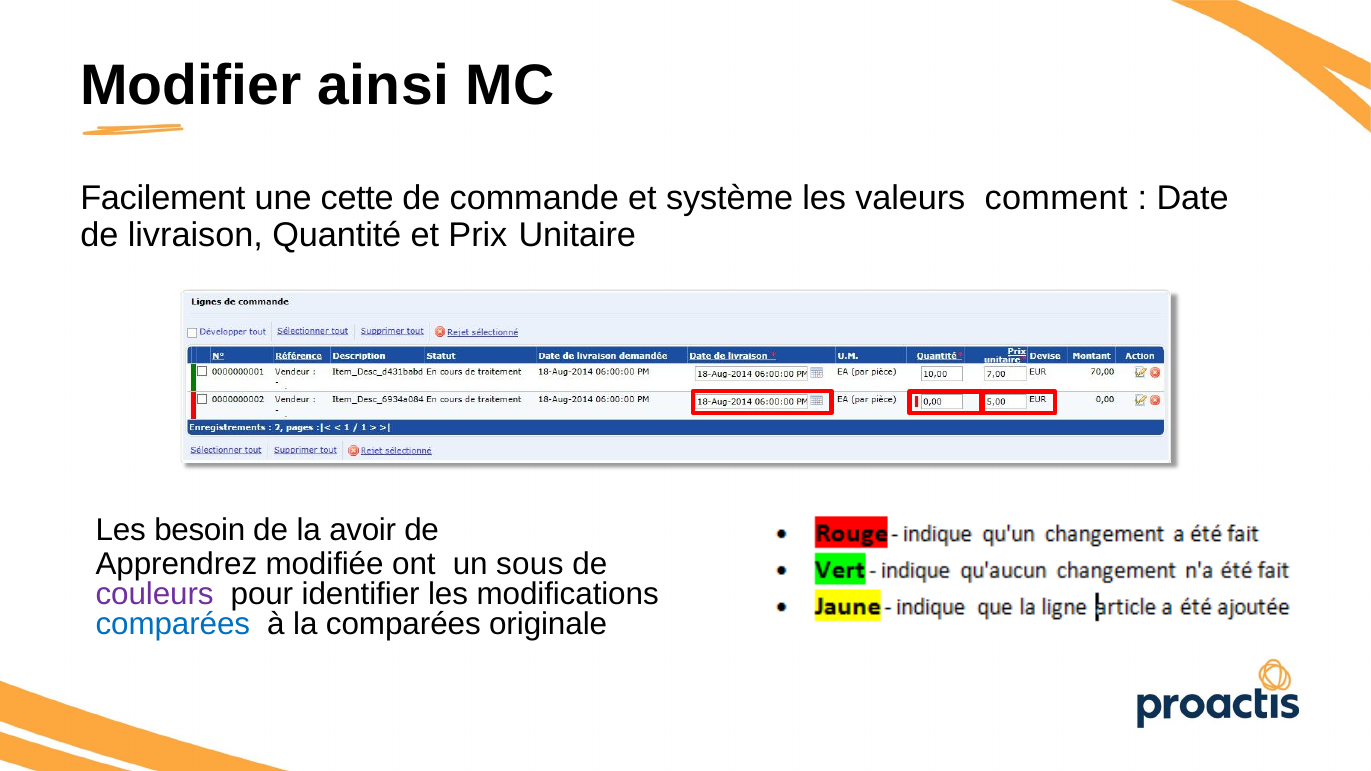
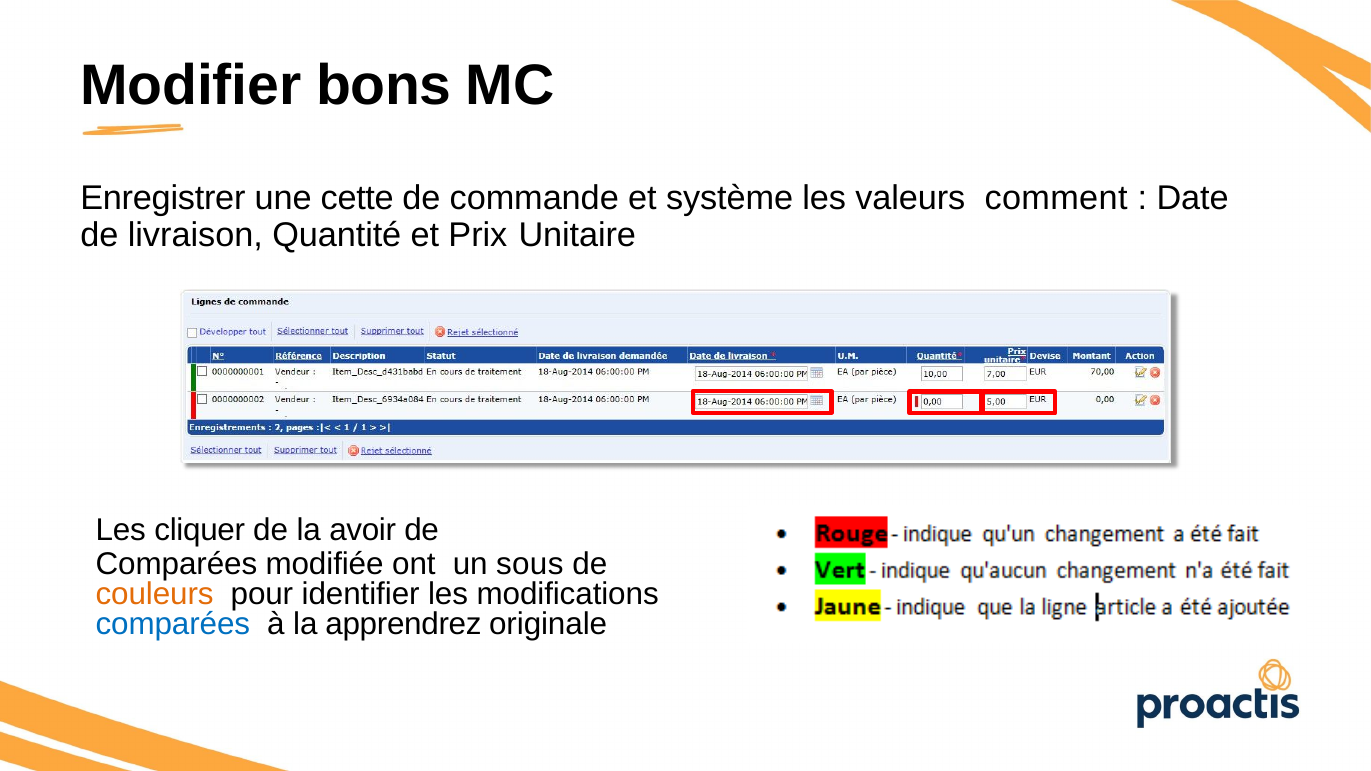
ainsi: ainsi -> bons
Facilement: Facilement -> Enregistrer
besoin: besoin -> cliquer
Apprendrez at (176, 564): Apprendrez -> Comparées
couleurs colour: purple -> orange
la comparées: comparées -> apprendrez
